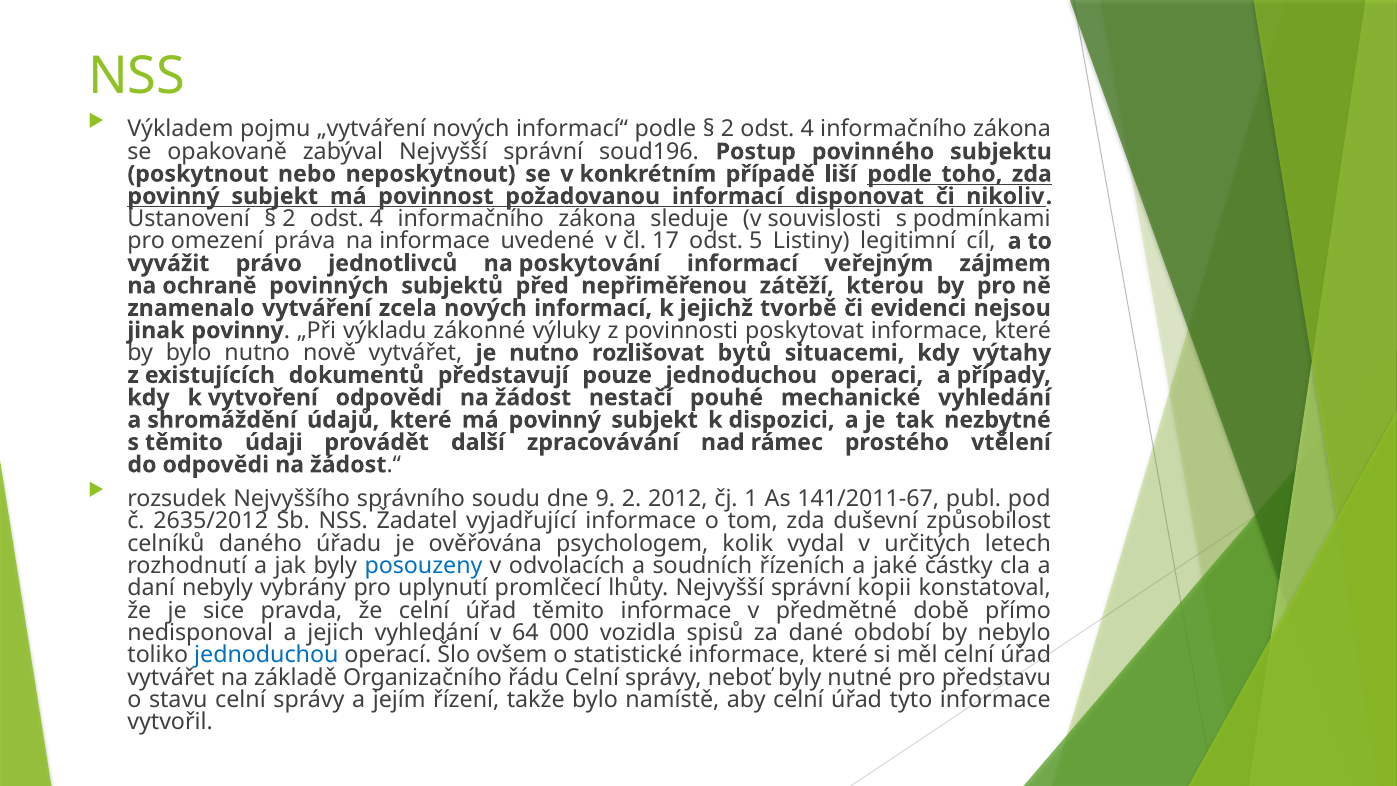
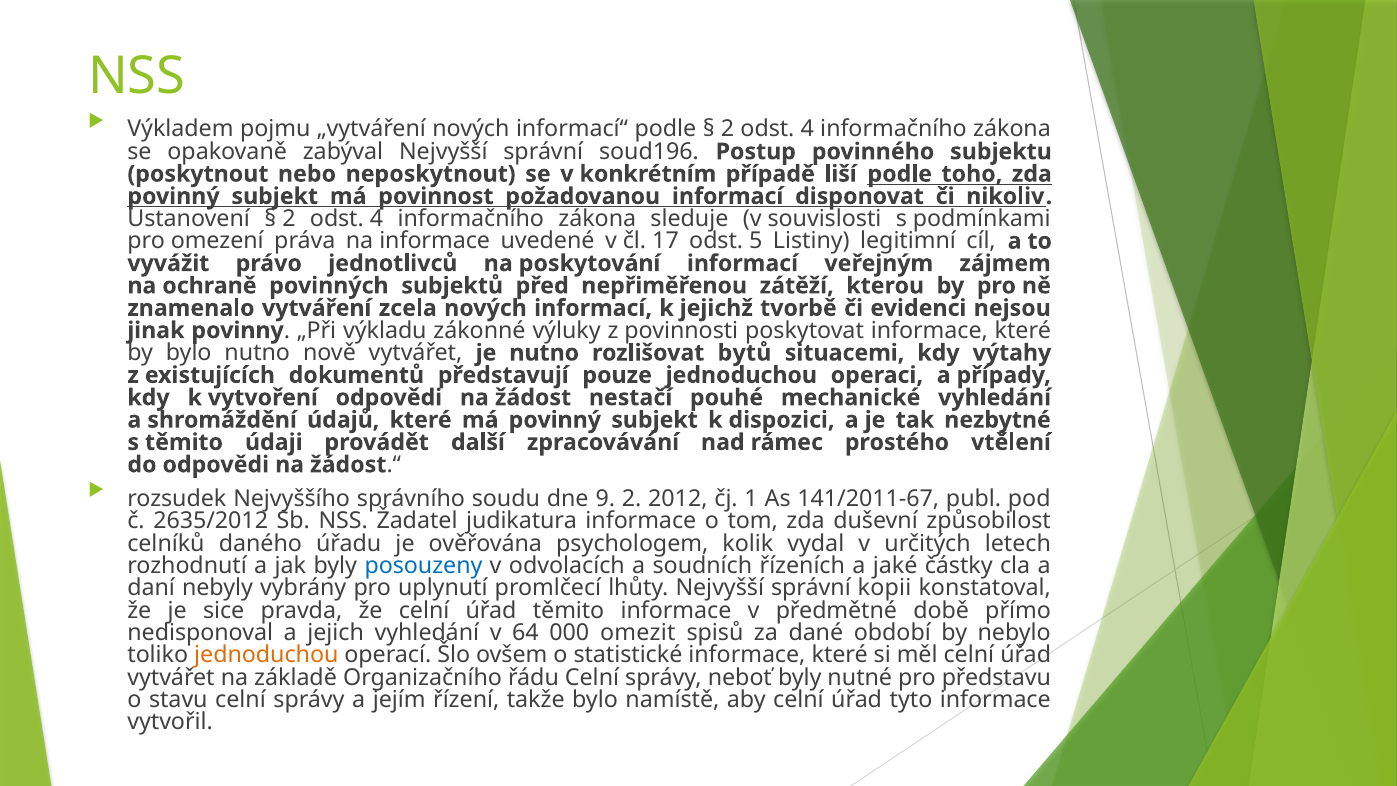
vyjadřující: vyjadřující -> judikatura
vozidla: vozidla -> omezit
jednoduchou at (266, 655) colour: blue -> orange
